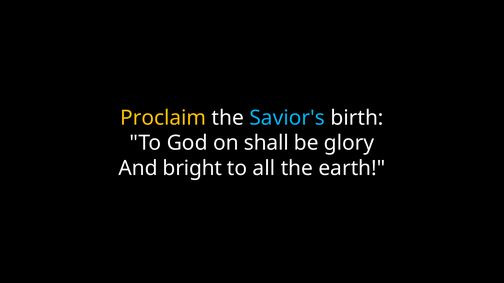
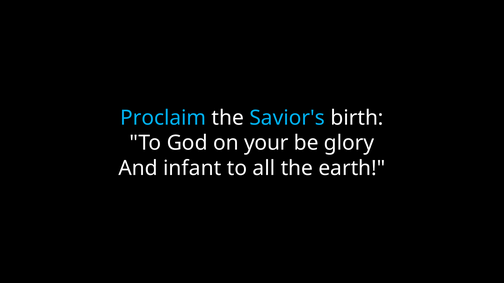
Proclaim colour: yellow -> light blue
shall: shall -> your
bright: bright -> infant
